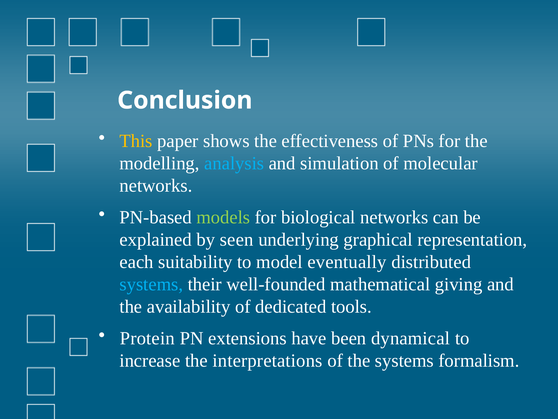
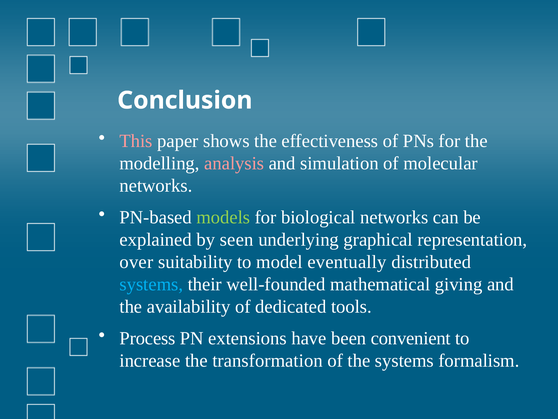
This colour: yellow -> pink
analysis colour: light blue -> pink
each: each -> over
Protein: Protein -> Process
dynamical: dynamical -> convenient
interpretations: interpretations -> transformation
